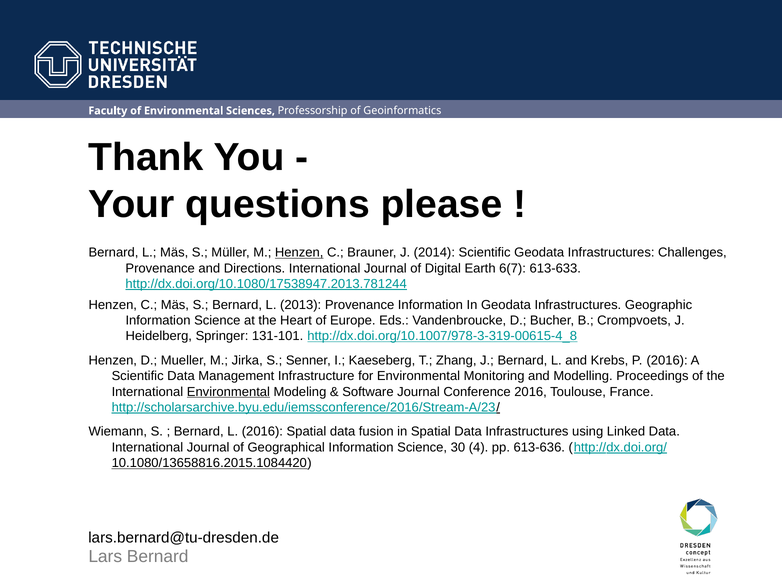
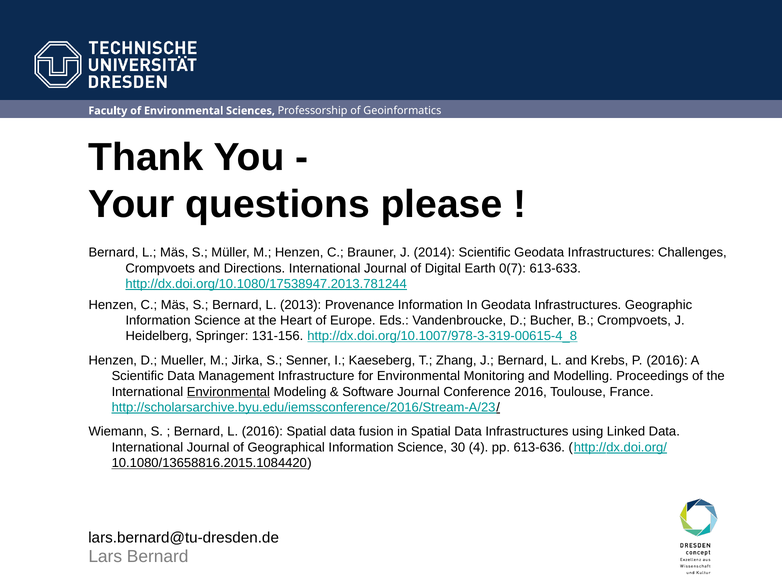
Henzen at (299, 253) underline: present -> none
Provenance at (160, 268): Provenance -> Crompvoets
6(7: 6(7 -> 0(7
131-101: 131-101 -> 131-156
